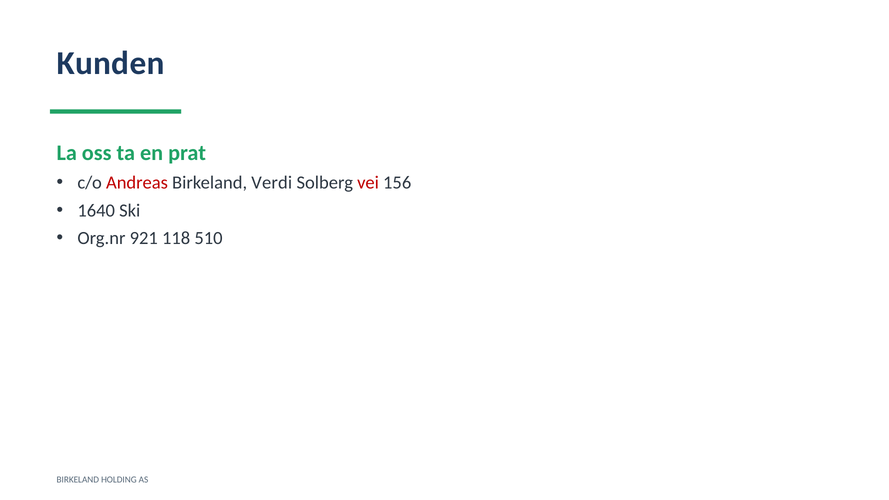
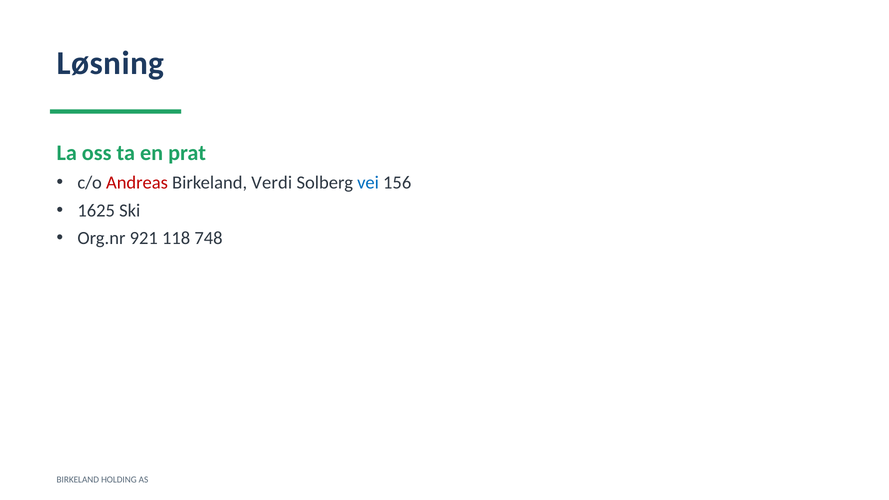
Kunden: Kunden -> Løsning
vei colour: red -> blue
1640: 1640 -> 1625
510: 510 -> 748
